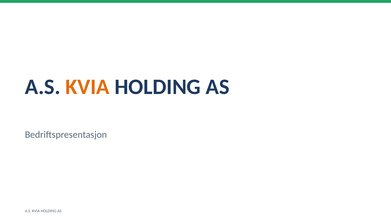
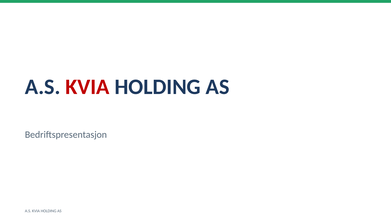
KVIA at (87, 87) colour: orange -> red
